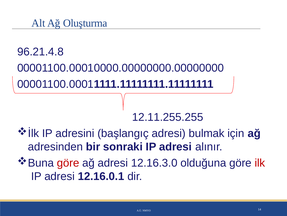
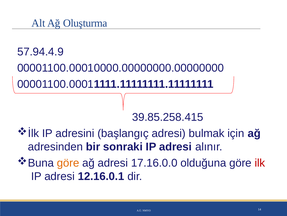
96.21.4.8: 96.21.4.8 -> 57.94.4.9
12.11.255.255: 12.11.255.255 -> 39.85.258.415
göre at (68, 162) colour: red -> orange
12.16.3.0: 12.16.3.0 -> 17.16.0.0
